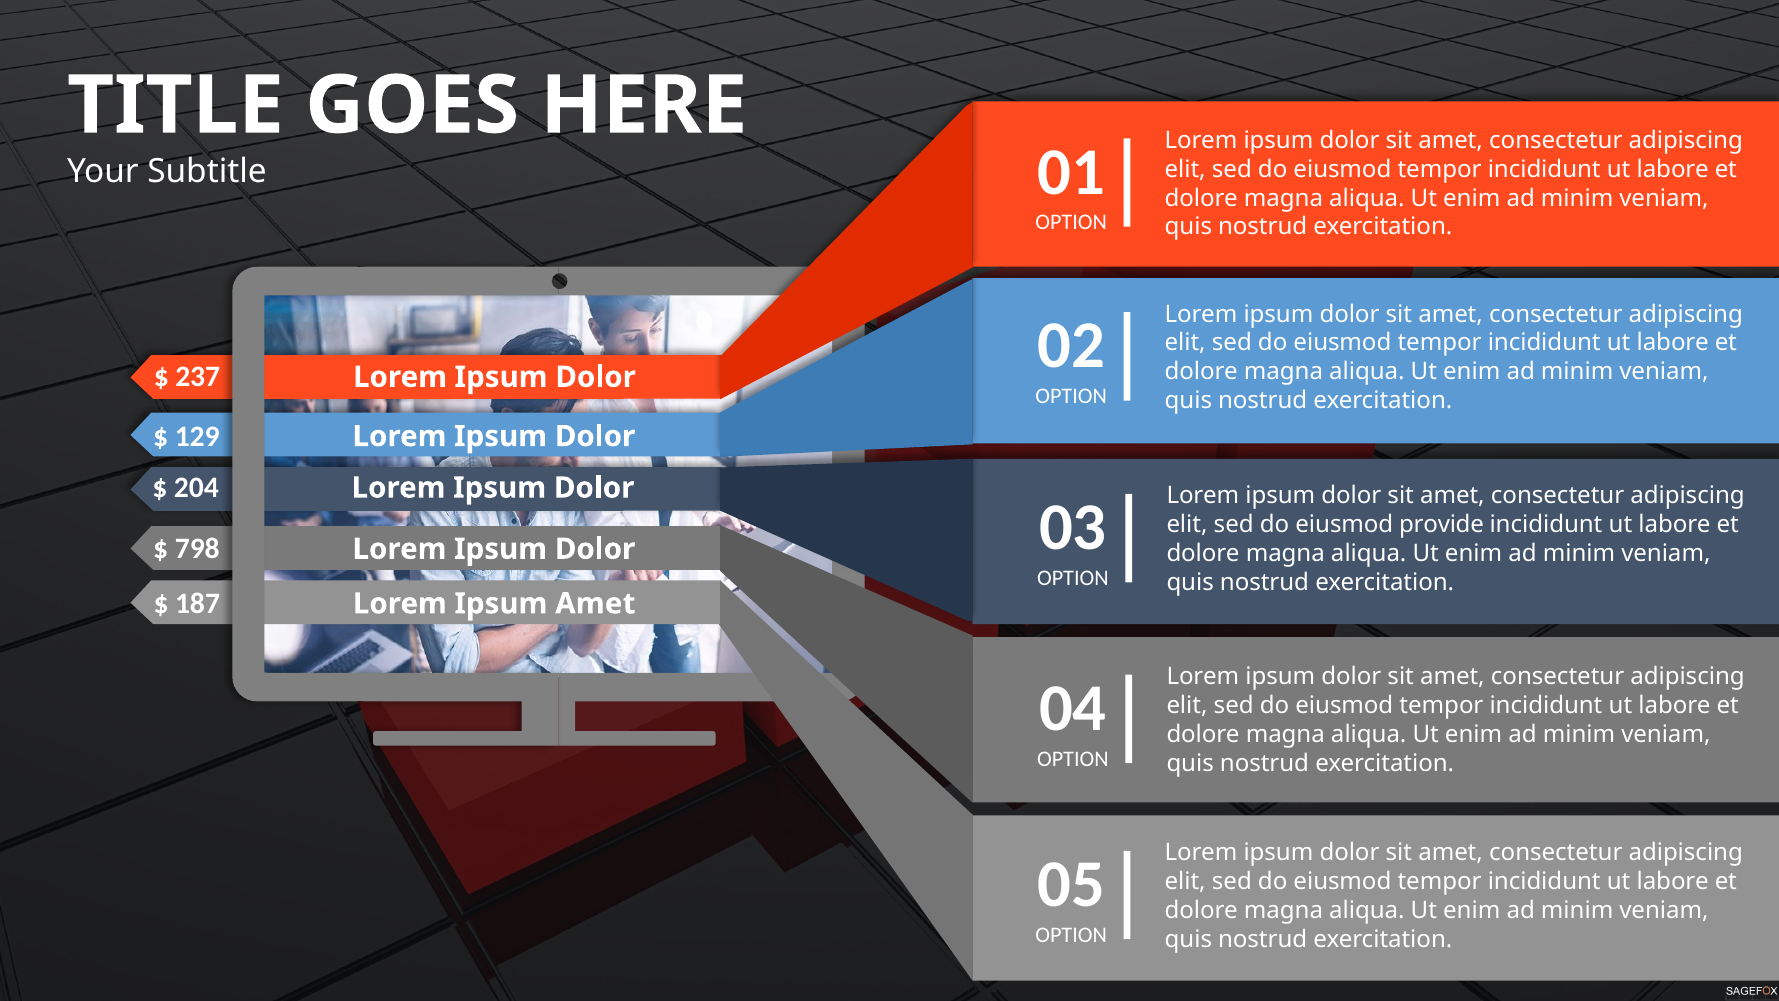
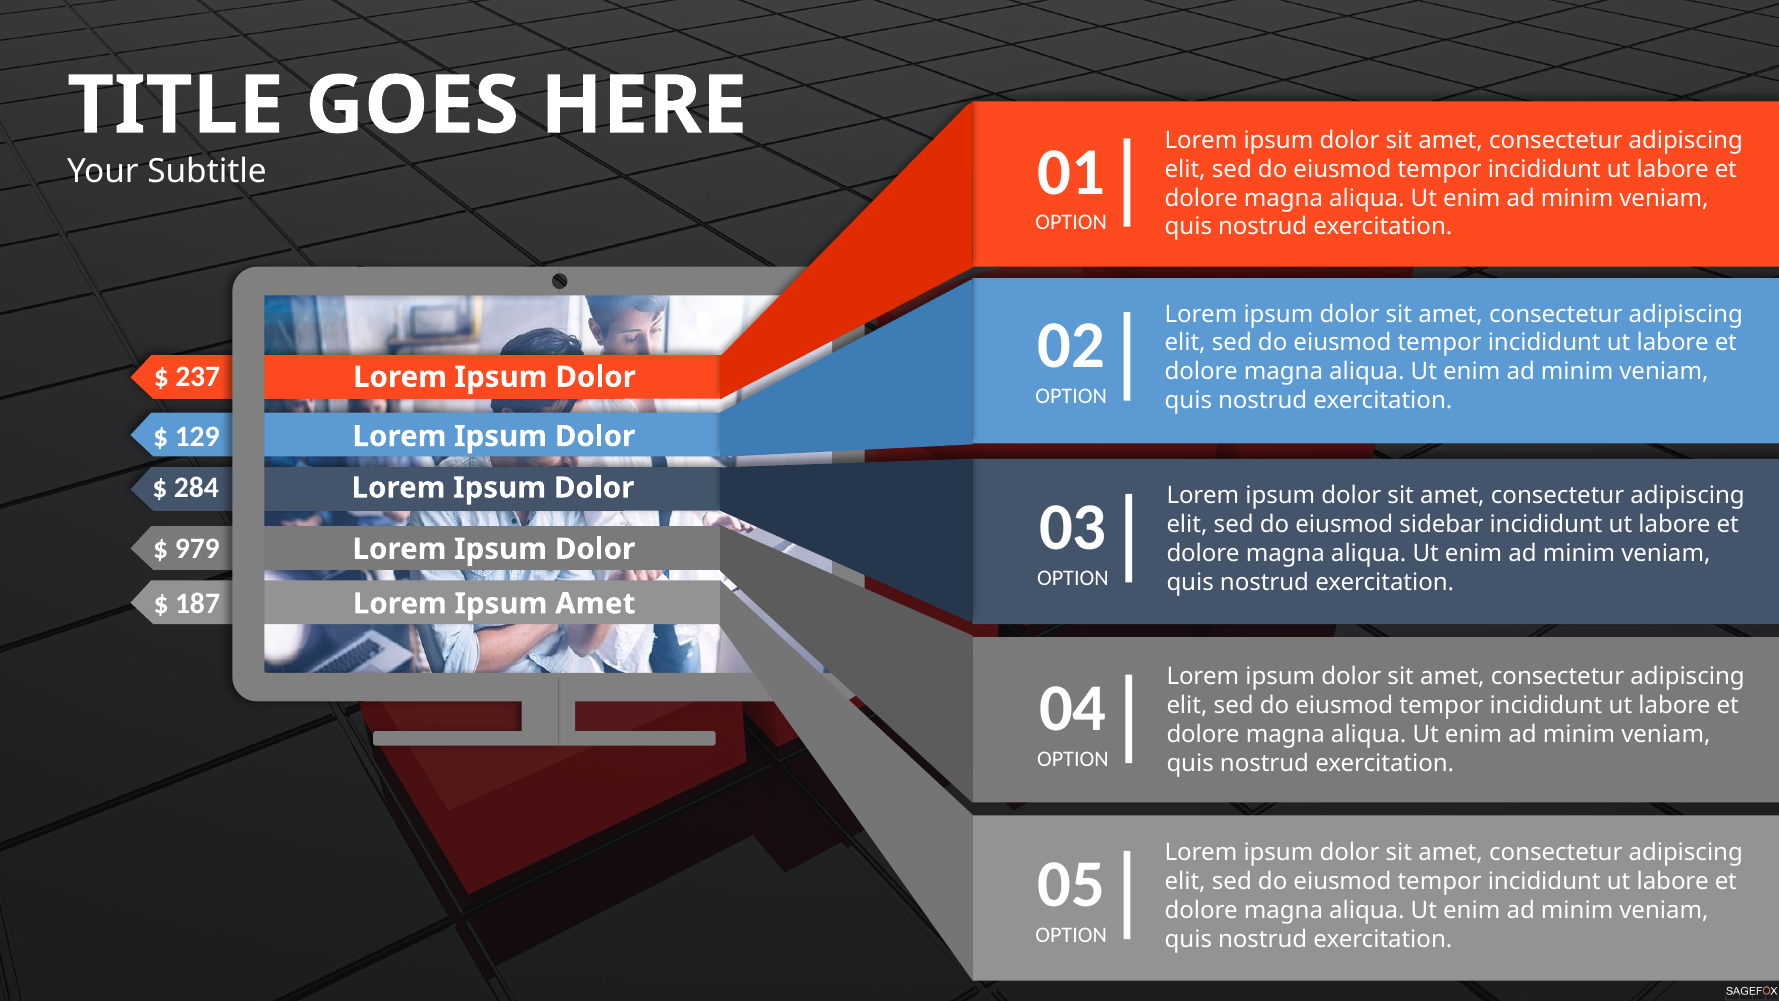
204: 204 -> 284
provide: provide -> sidebar
798: 798 -> 979
